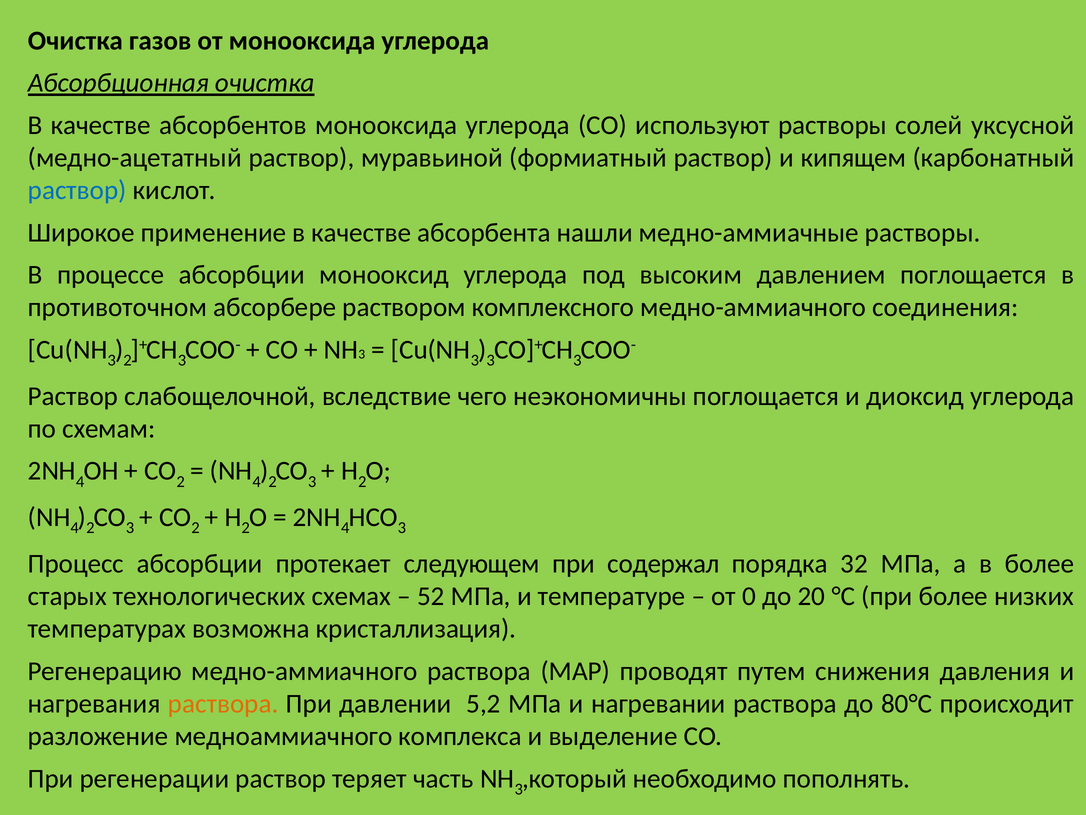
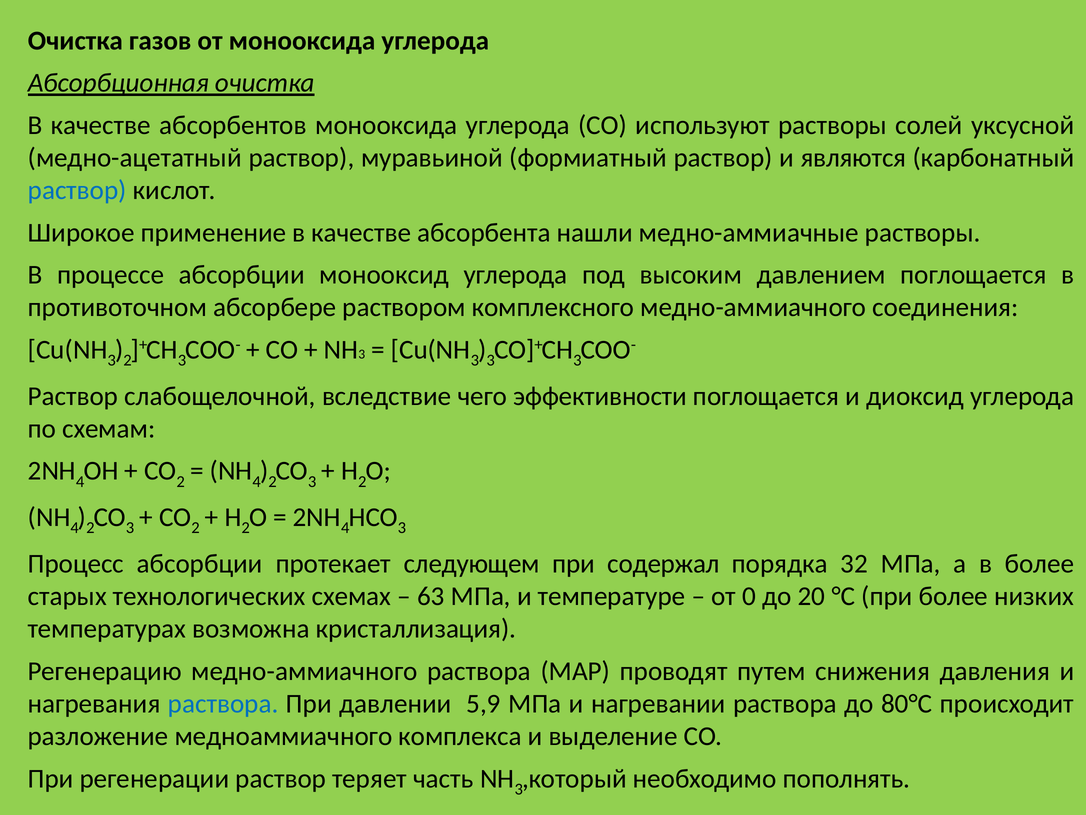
кипящем: кипящем -> являются
неэкономичны: неэкономичны -> эффективности
52: 52 -> 63
раствора at (223, 703) colour: orange -> blue
5,2: 5,2 -> 5,9
